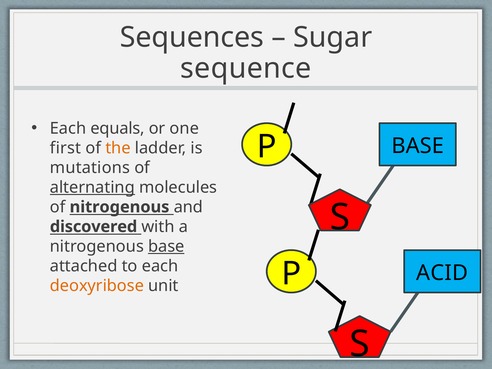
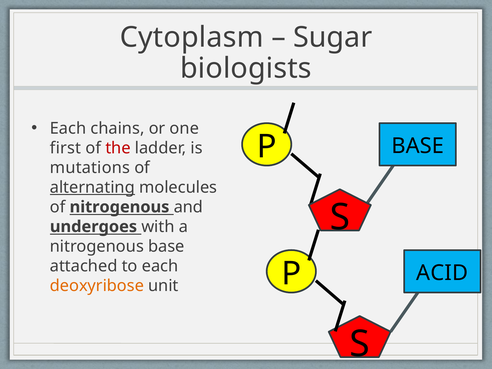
Sequences: Sequences -> Cytoplasm
sequence: sequence -> biologists
equals: equals -> chains
the colour: orange -> red
discovered: discovered -> undergoes
base at (166, 246) underline: present -> none
